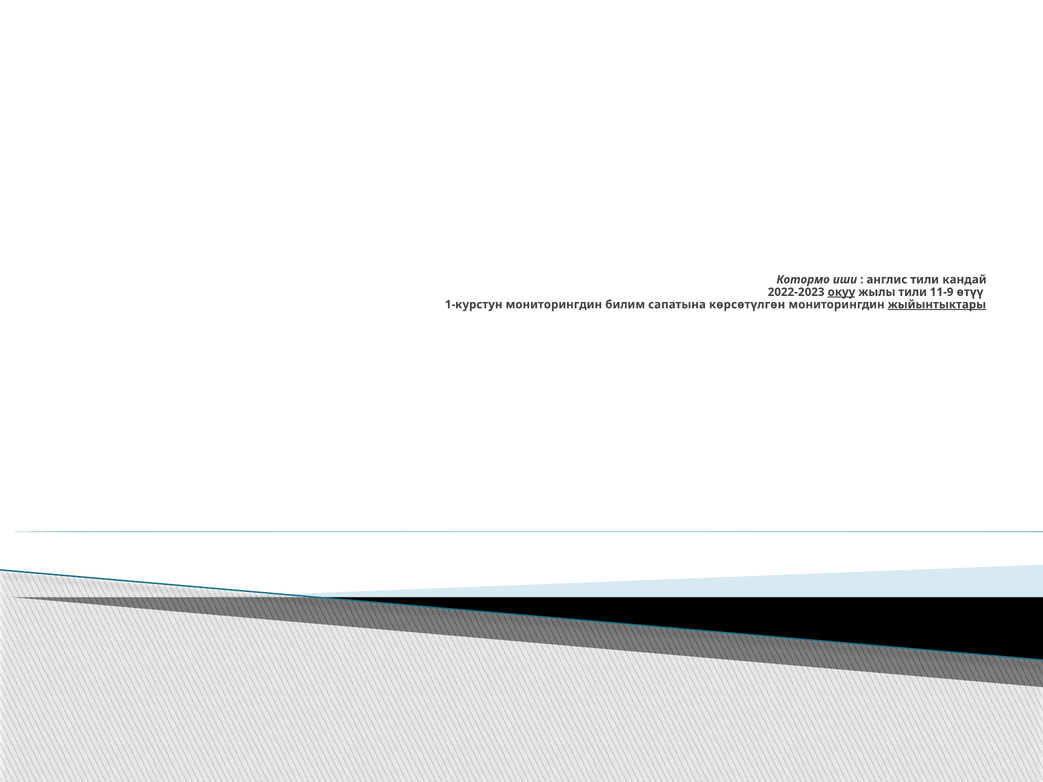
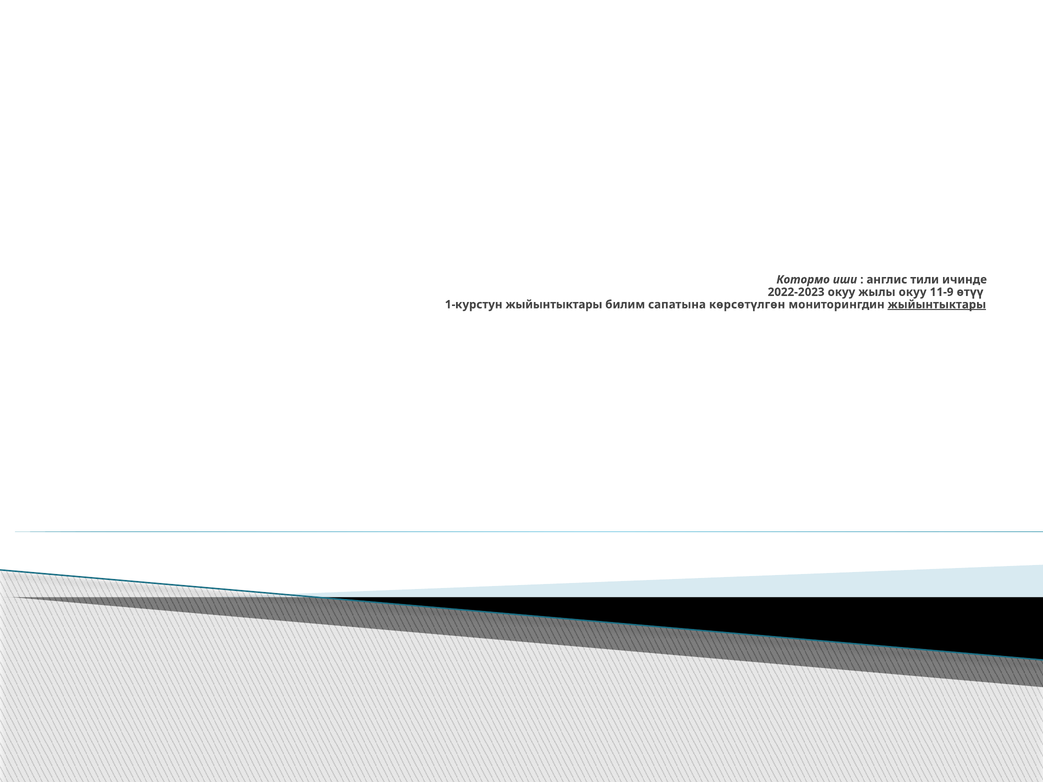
кандай: кандай -> ичинде
окуу at (841, 292) underline: present -> none
жылы тили: тили -> окуу
1-курстун мониторингдин: мониторингдин -> жыйынтыктары
